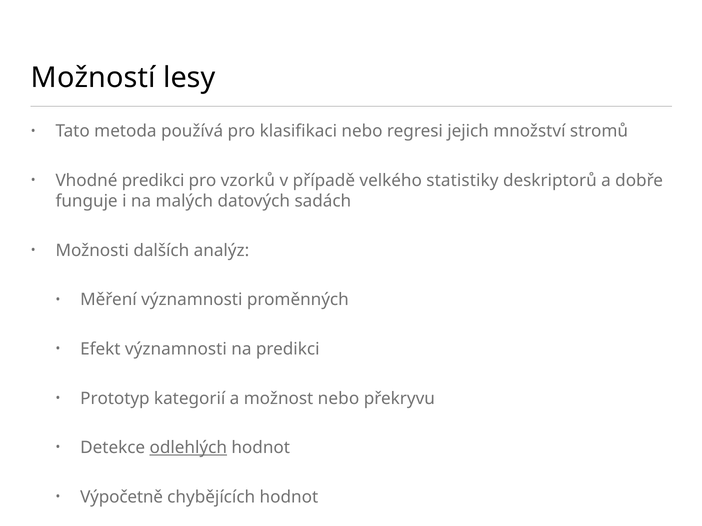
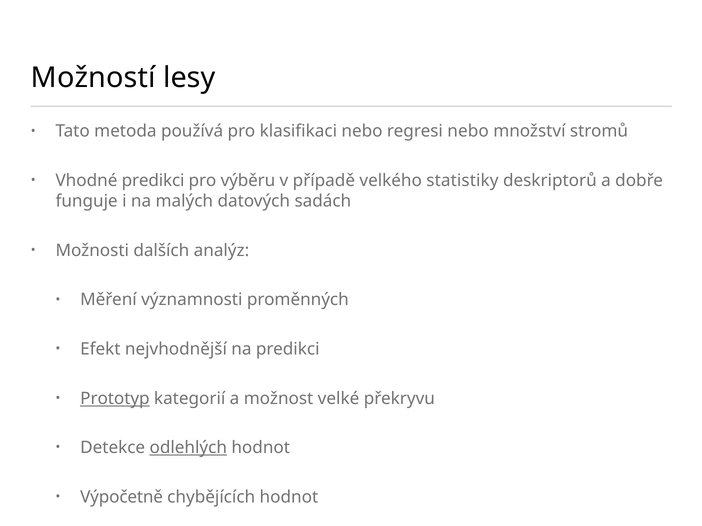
regresi jejich: jejich -> nebo
vzorků: vzorků -> výběru
Efekt významnosti: významnosti -> nejvhodnější
Prototyp underline: none -> present
možnost nebo: nebo -> velké
